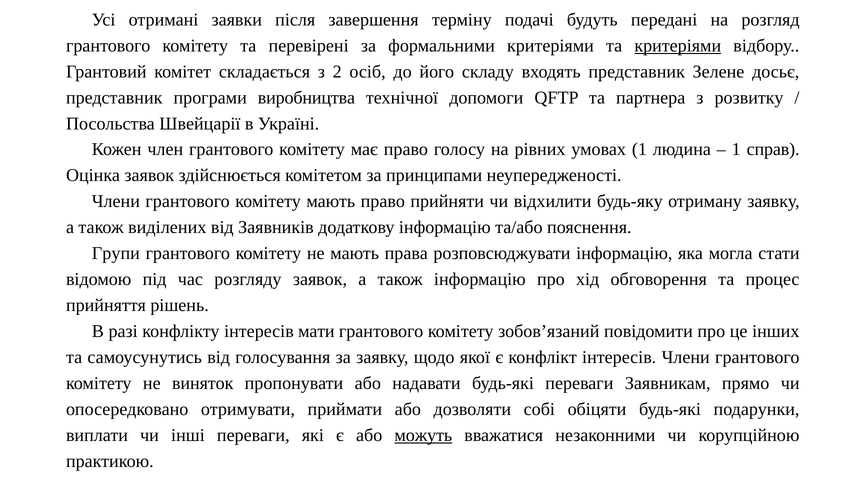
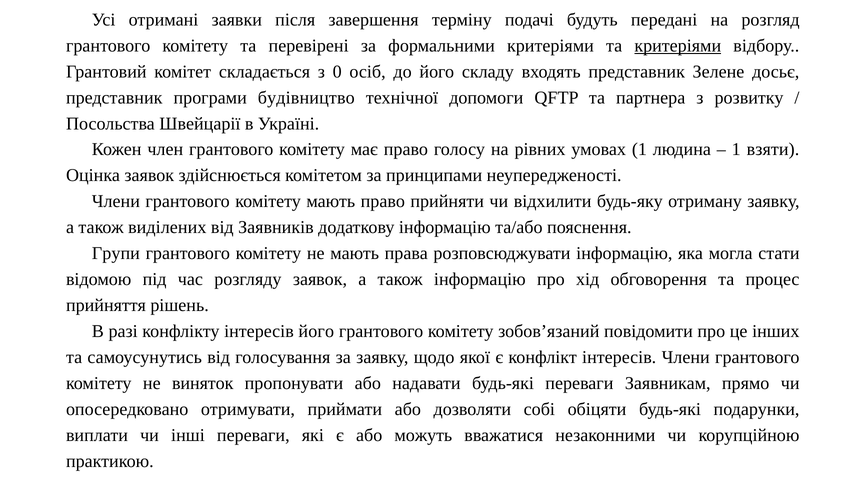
2: 2 -> 0
виробництва: виробництва -> будівництво
справ: справ -> взяти
інтересів мати: мати -> його
можуть underline: present -> none
